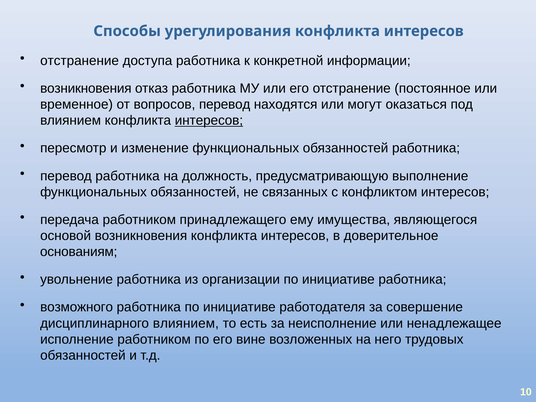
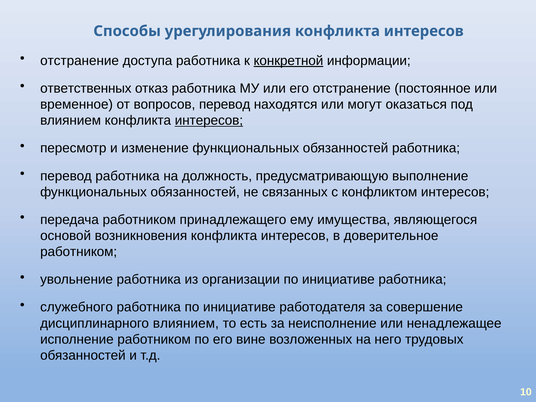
конкретной underline: none -> present
возникновения at (86, 88): возникновения -> ответственных
основаниям at (79, 252): основаниям -> работником
возможного: возможного -> служебного
